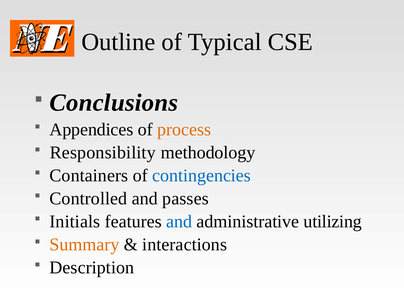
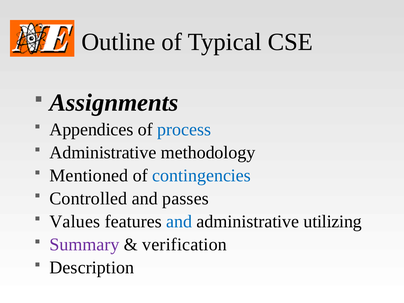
Conclusions: Conclusions -> Assignments
process colour: orange -> blue
Responsibility at (103, 152): Responsibility -> Administrative
Containers: Containers -> Mentioned
Initials: Initials -> Values
Summary colour: orange -> purple
interactions: interactions -> verification
